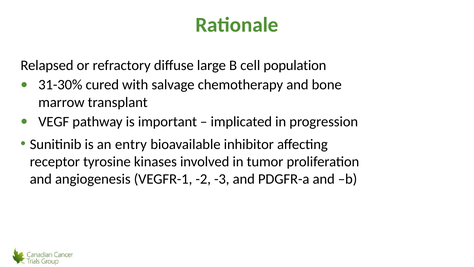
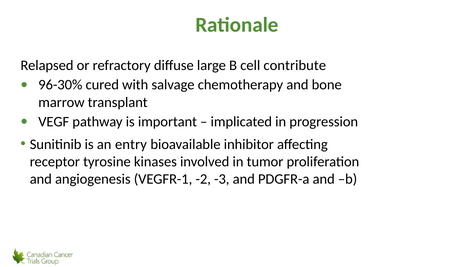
population: population -> contribute
31-30%: 31-30% -> 96-30%
